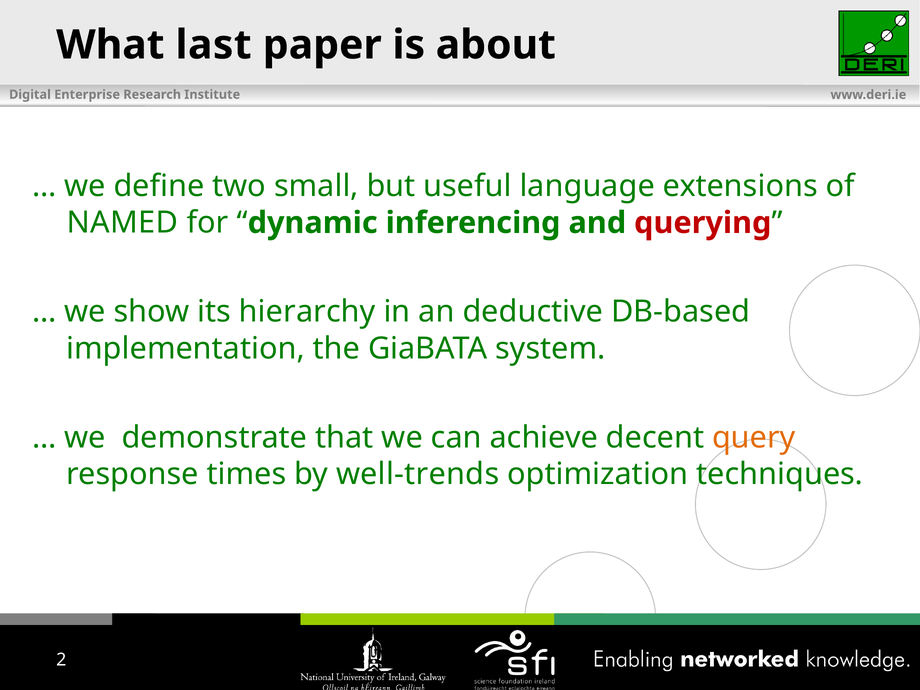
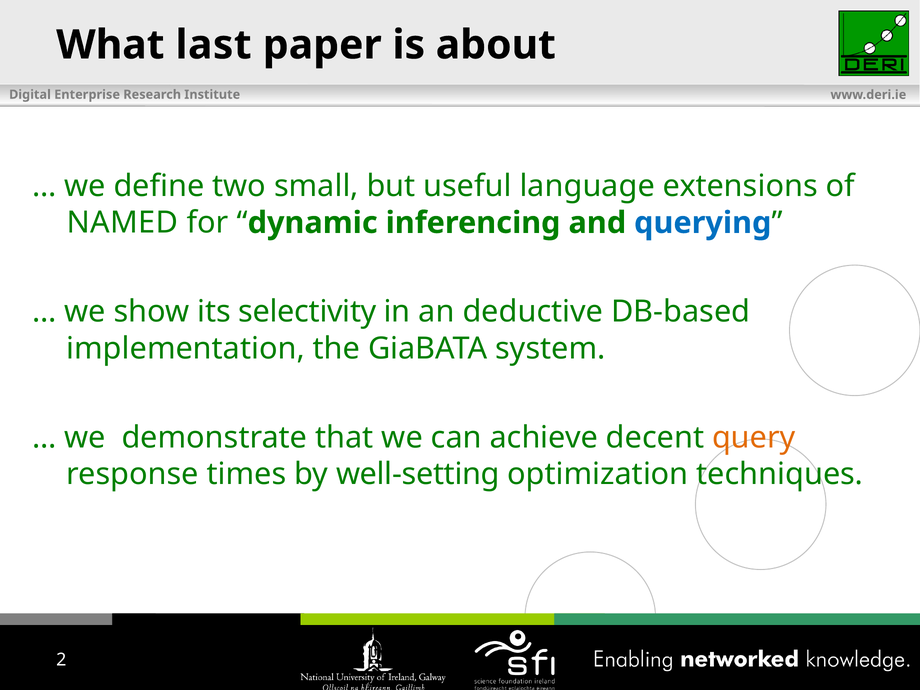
querying colour: red -> blue
hierarchy: hierarchy -> selectivity
well-trends: well-trends -> well-setting
